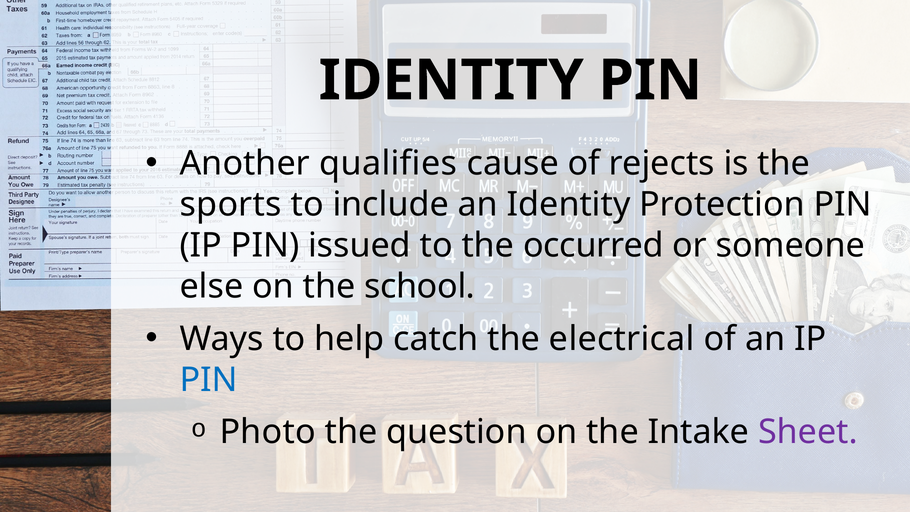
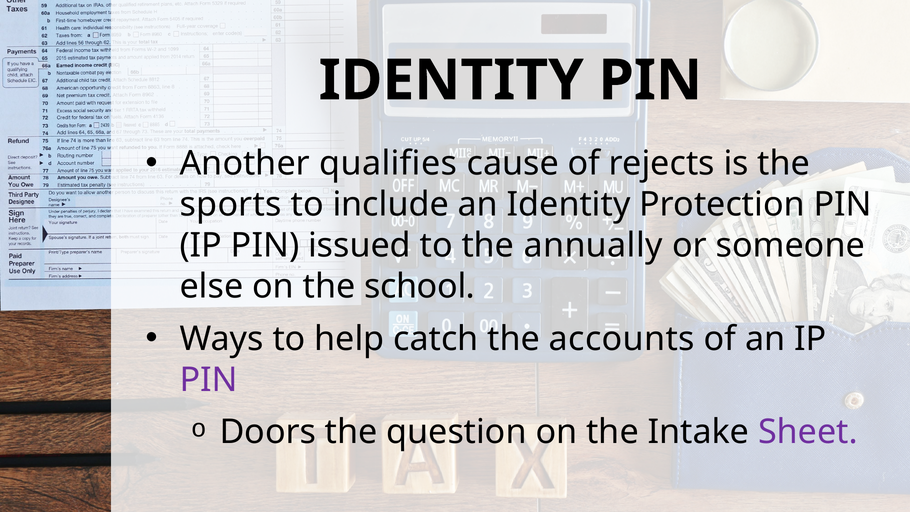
occurred: occurred -> annually
electrical: electrical -> accounts
PIN at (209, 380) colour: blue -> purple
Photo: Photo -> Doors
